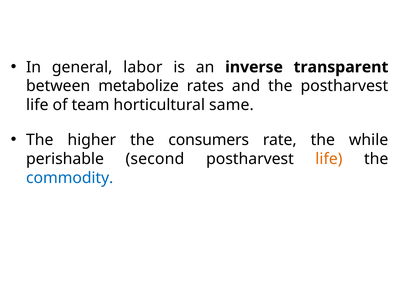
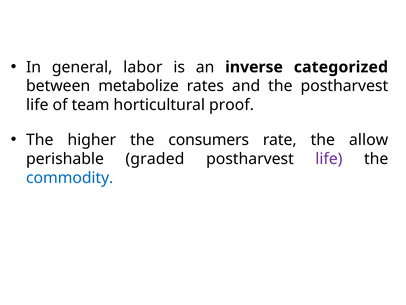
transparent: transparent -> categorized
same: same -> proof
while: while -> allow
second: second -> graded
life at (329, 159) colour: orange -> purple
